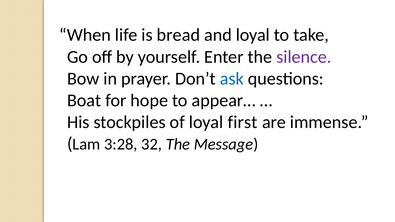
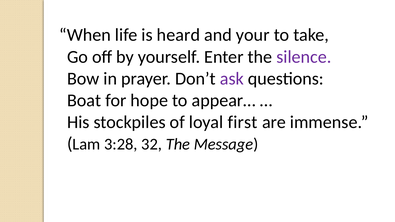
bread: bread -> heard
and loyal: loyal -> your
ask colour: blue -> purple
